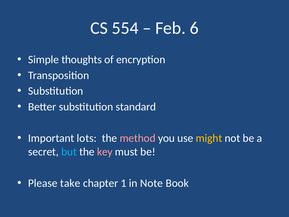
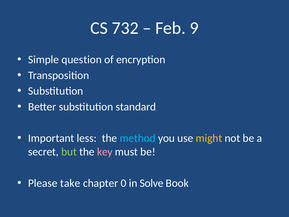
554: 554 -> 732
6: 6 -> 9
thoughts: thoughts -> question
lots: lots -> less
method colour: pink -> light blue
but colour: light blue -> light green
1: 1 -> 0
Note: Note -> Solve
